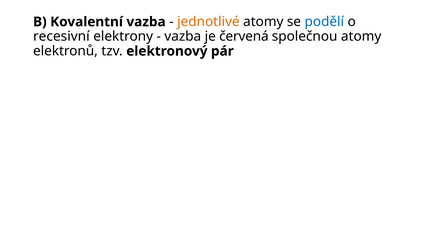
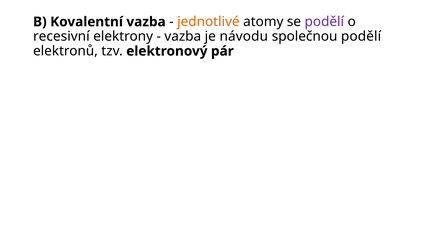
podělí at (324, 22) colour: blue -> purple
červená: červená -> návodu
společnou atomy: atomy -> podělí
